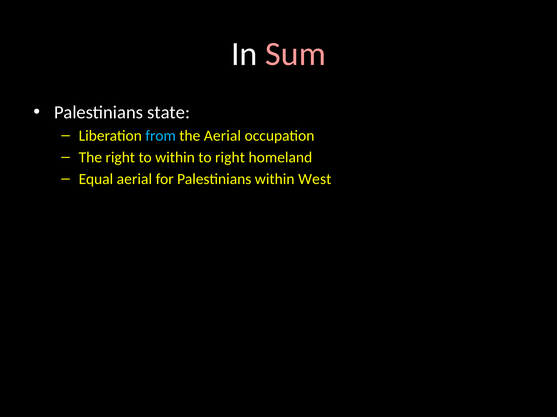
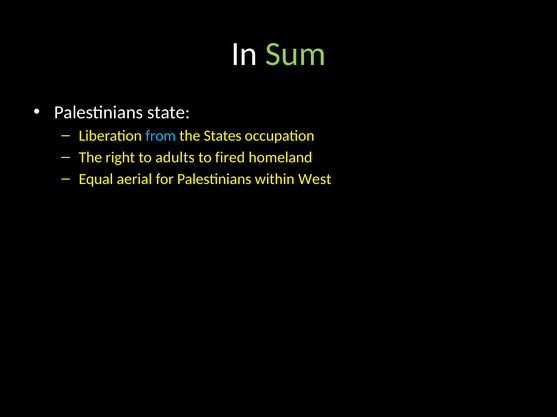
Sum colour: pink -> light green
the Aerial: Aerial -> States
to within: within -> adults
to right: right -> fired
